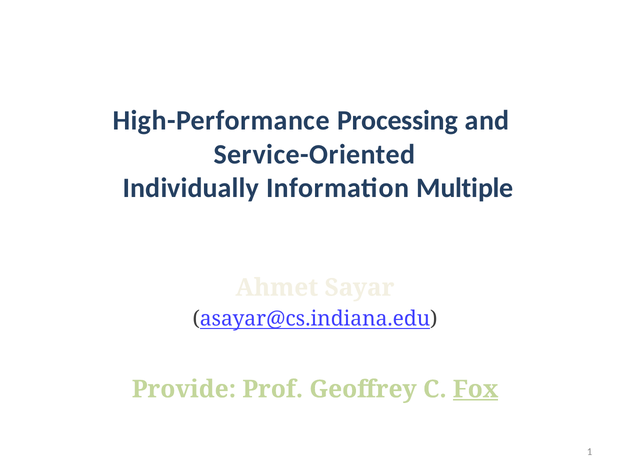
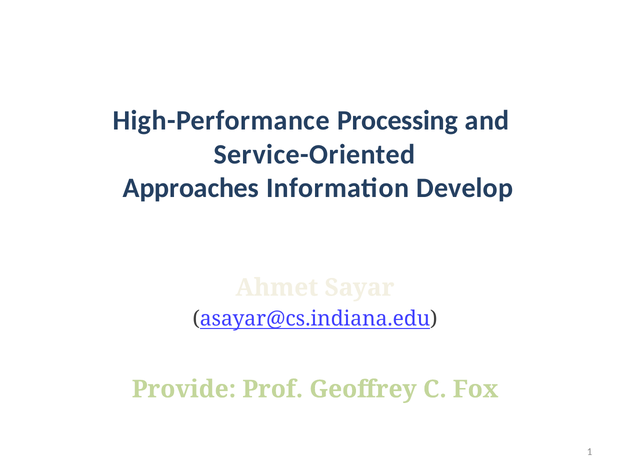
Individually: Individually -> Approaches
Multiple: Multiple -> Develop
Fox underline: present -> none
